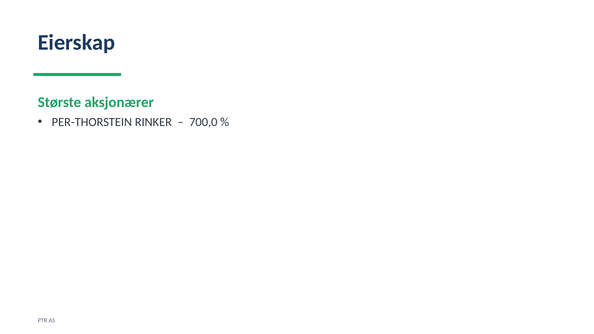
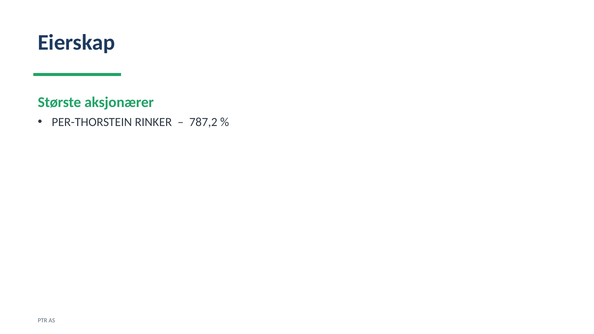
700,0: 700,0 -> 787,2
